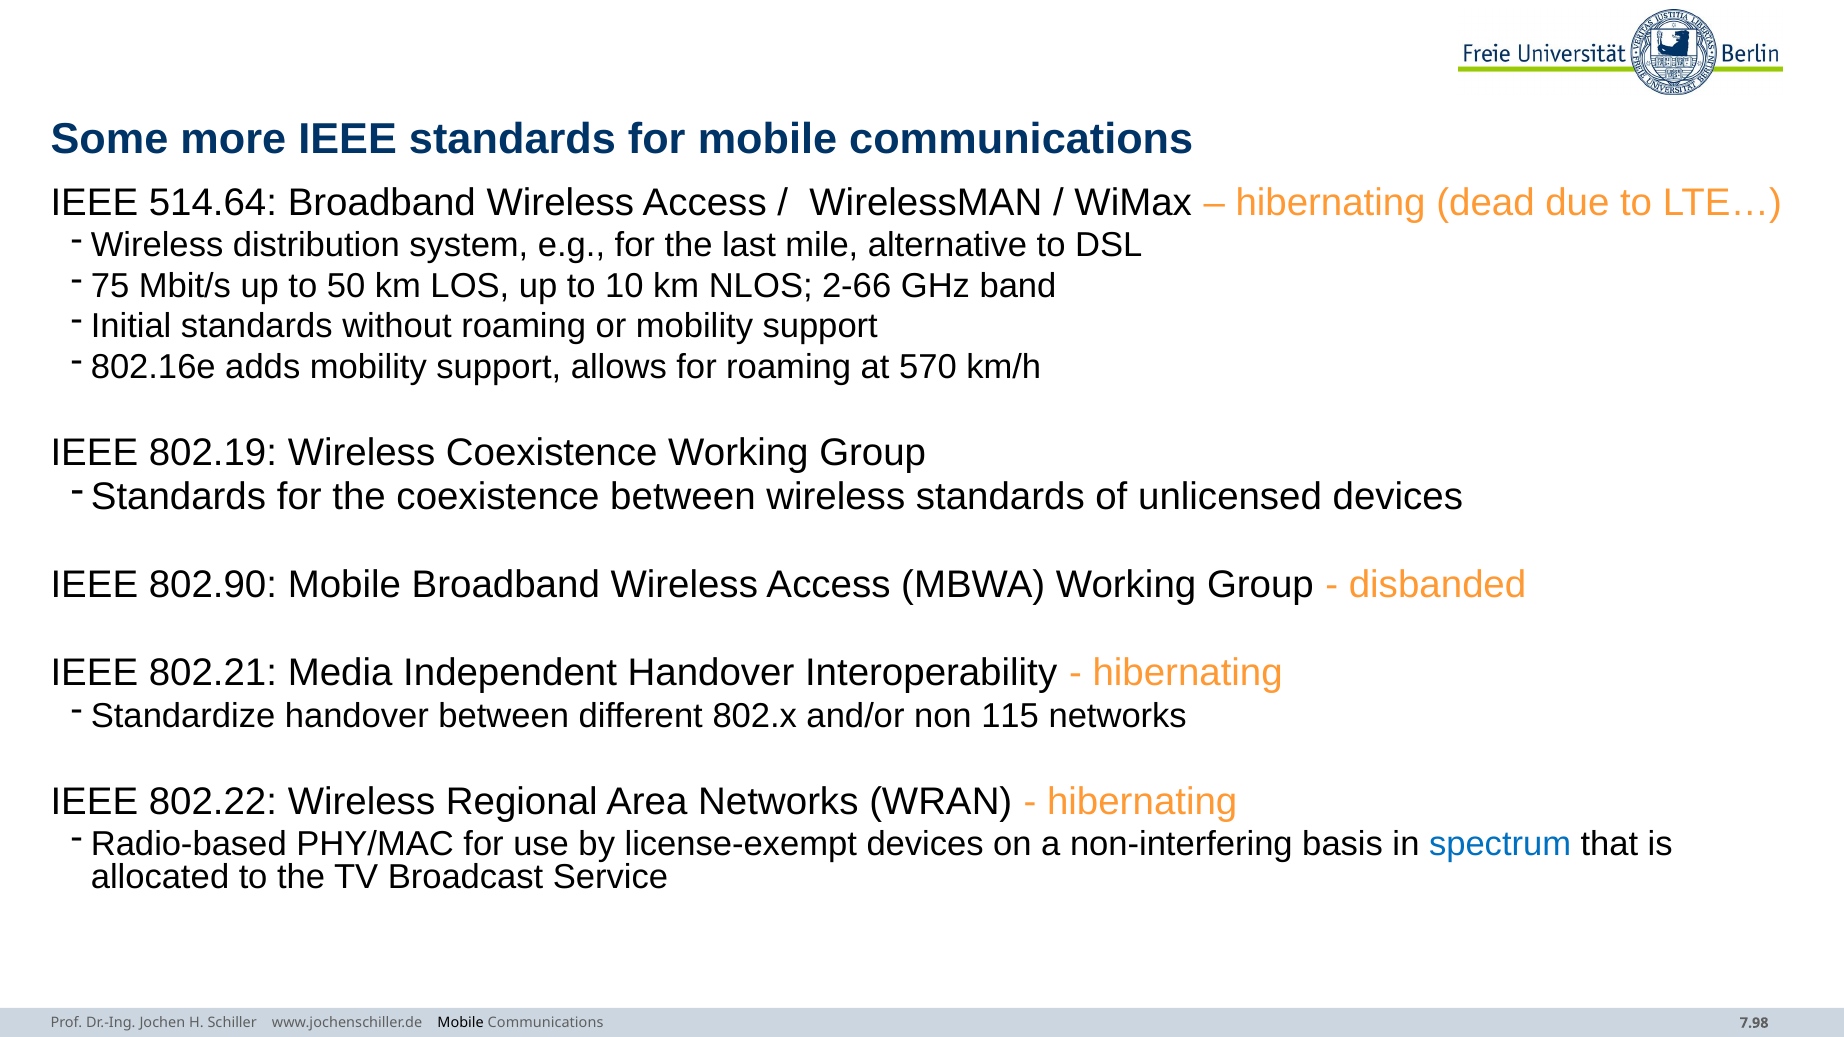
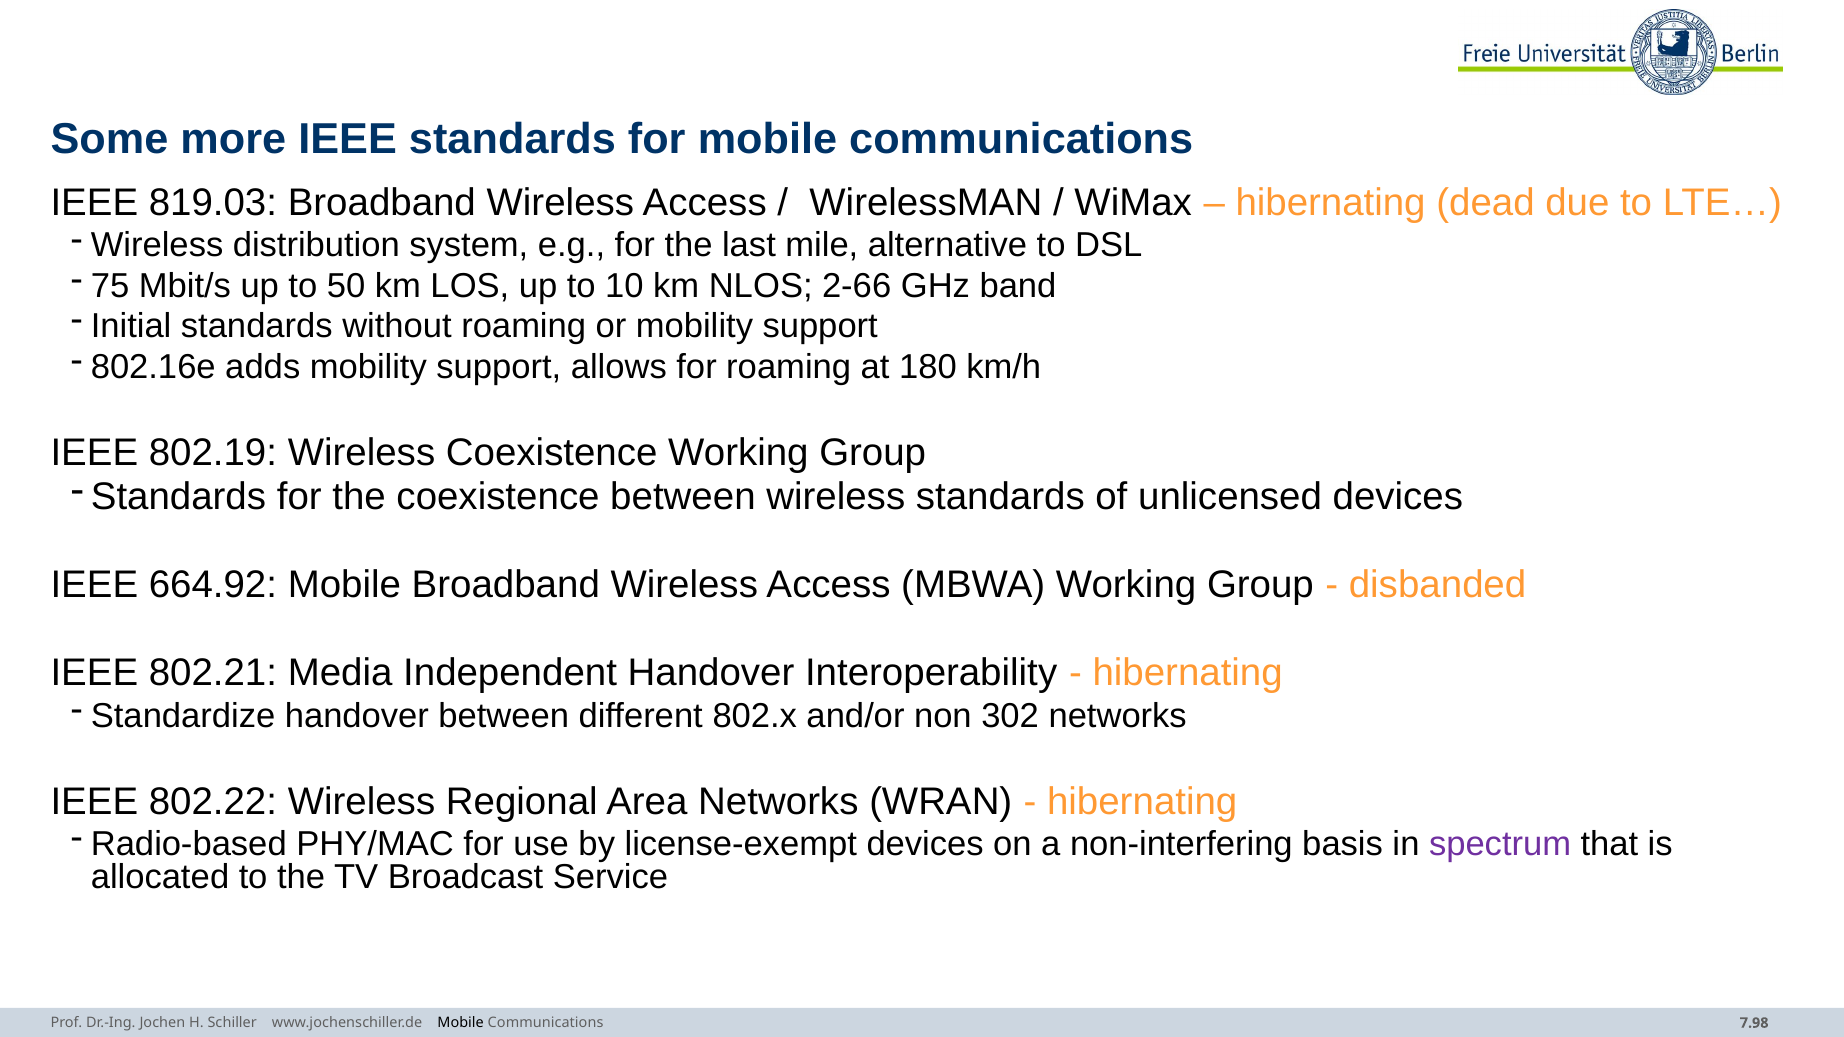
514.64: 514.64 -> 819.03
570: 570 -> 180
802.90: 802.90 -> 664.92
115: 115 -> 302
spectrum colour: blue -> purple
